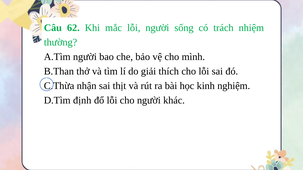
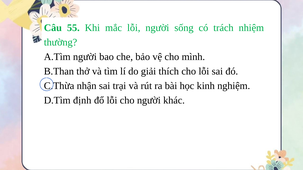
62: 62 -> 55
thịt: thịt -> trại
